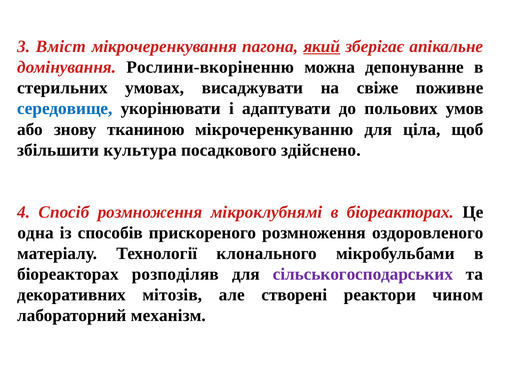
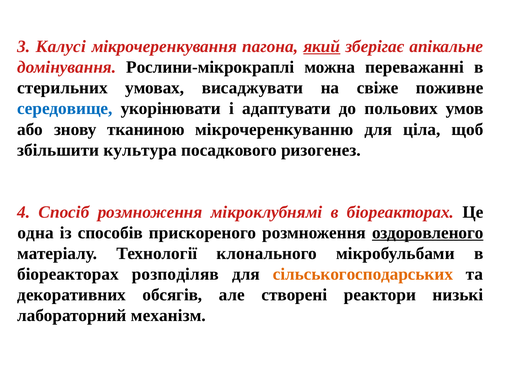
Вміст: Вміст -> Калусі
Рослини-вкоріненню: Рослини-вкоріненню -> Рослини-мікрокраплі
депонуванне: депонуванне -> переважанні
здійснено: здійснено -> ризогенез
оздоровленого underline: none -> present
сільськогосподарських colour: purple -> orange
мітозів: мітозів -> обсягів
чином: чином -> низькі
